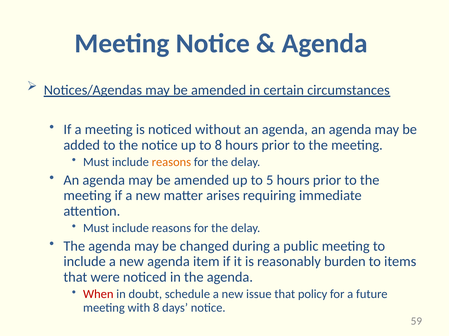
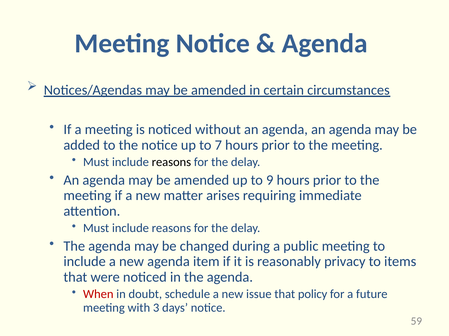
to 8: 8 -> 7
reasons at (171, 162) colour: orange -> black
5: 5 -> 9
burden: burden -> privacy
with 8: 8 -> 3
